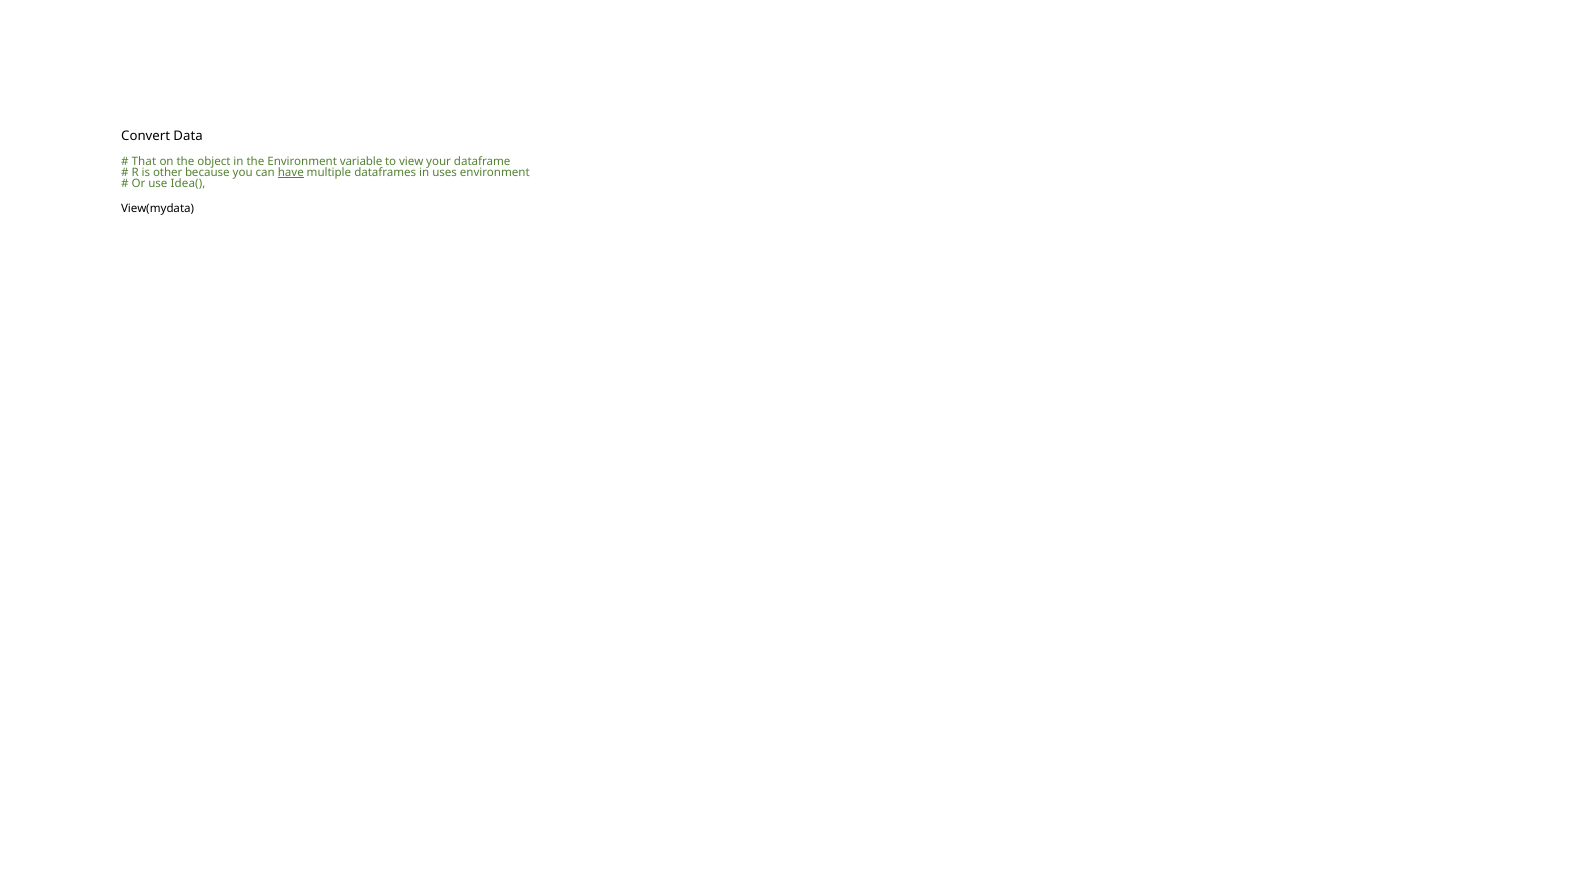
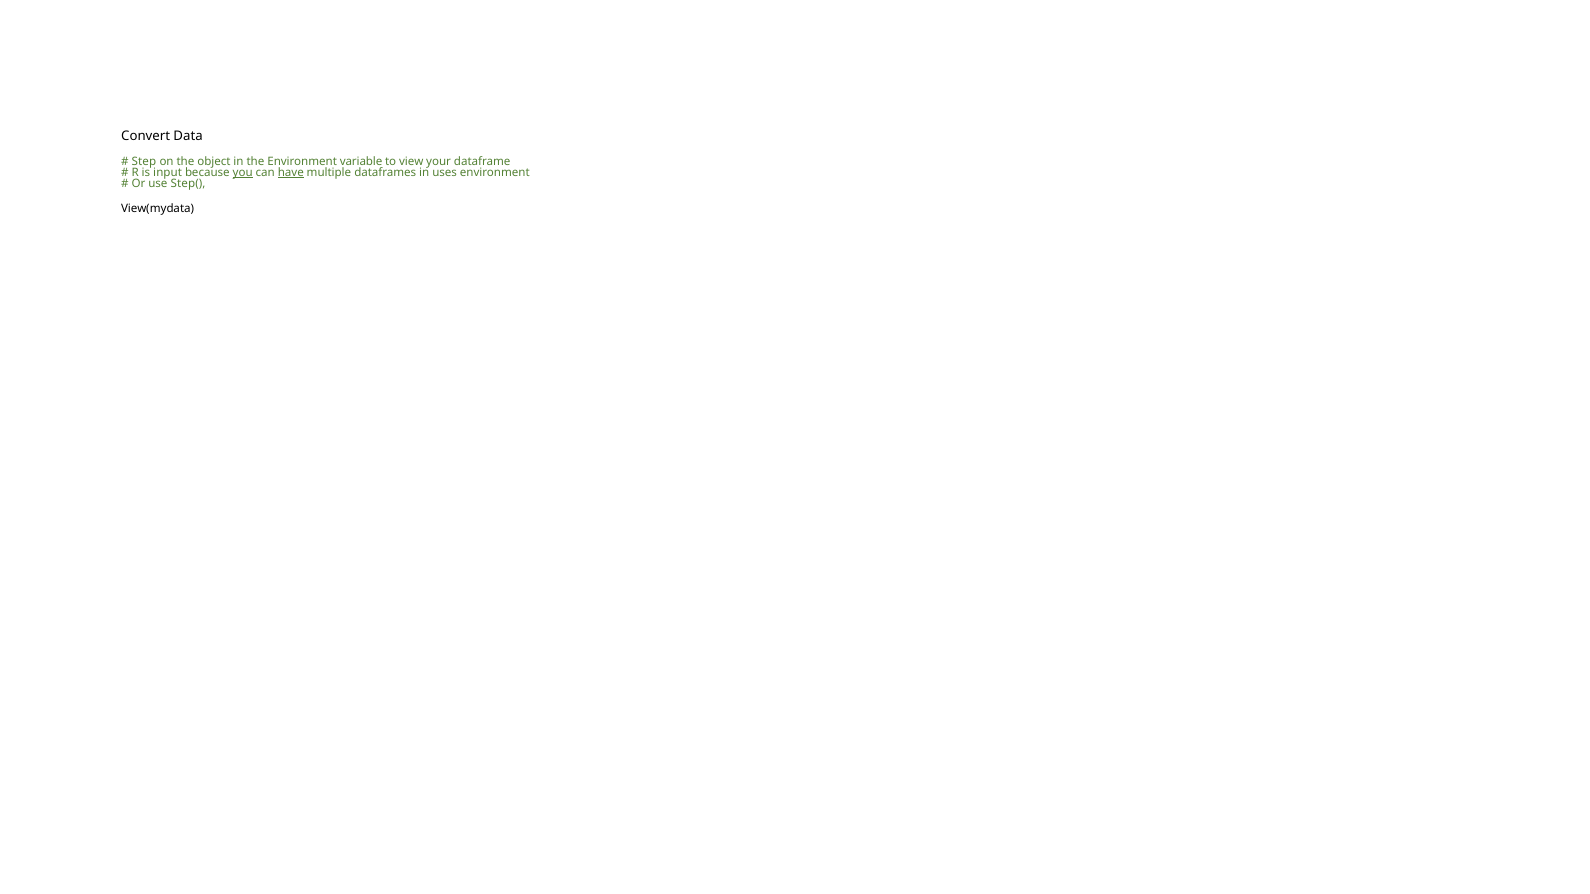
That: That -> Step
other: other -> input
you underline: none -> present
Idea(: Idea( -> Step(
